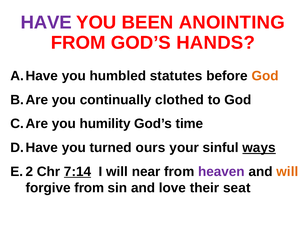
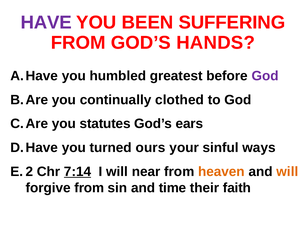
ANOINTING: ANOINTING -> SUFFERING
statutes: statutes -> greatest
God at (265, 76) colour: orange -> purple
humility: humility -> statutes
time: time -> ears
ways underline: present -> none
heaven colour: purple -> orange
love: love -> time
seat: seat -> faith
